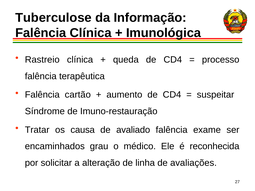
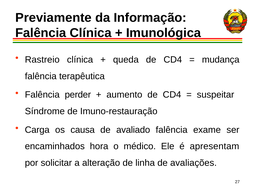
Tuberculose: Tuberculose -> Previamente
processo: processo -> mudança
cartão: cartão -> perder
Tratar: Tratar -> Carga
grau: grau -> hora
reconhecida: reconhecida -> apresentam
